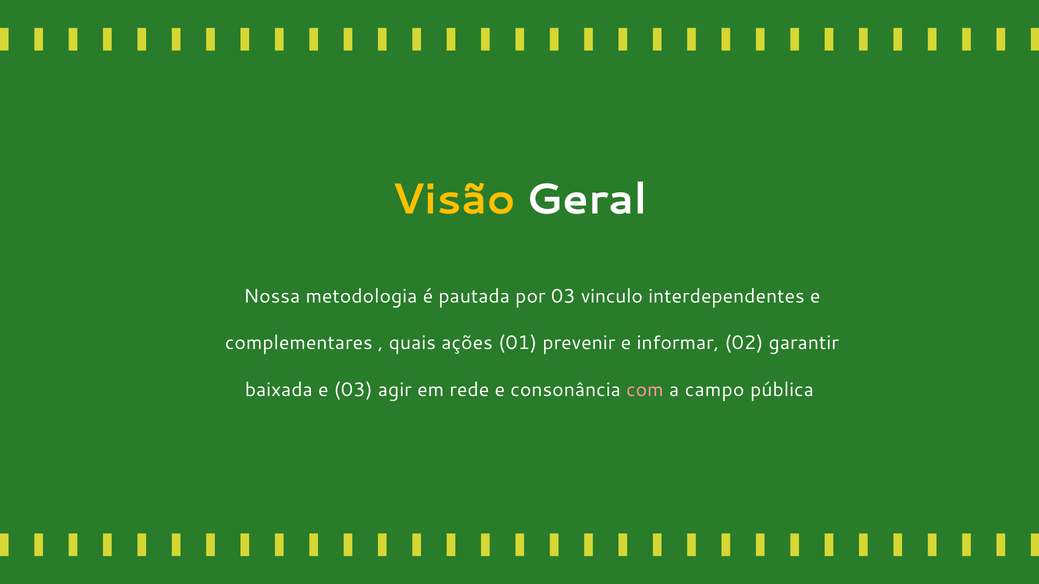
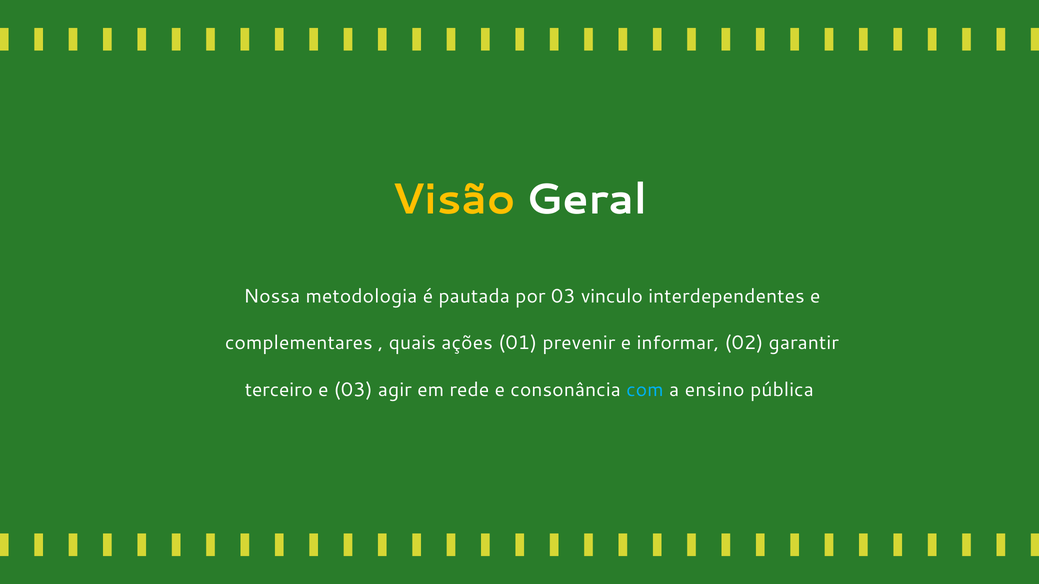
baixada: baixada -> terceiro
com colour: pink -> light blue
campo: campo -> ensino
